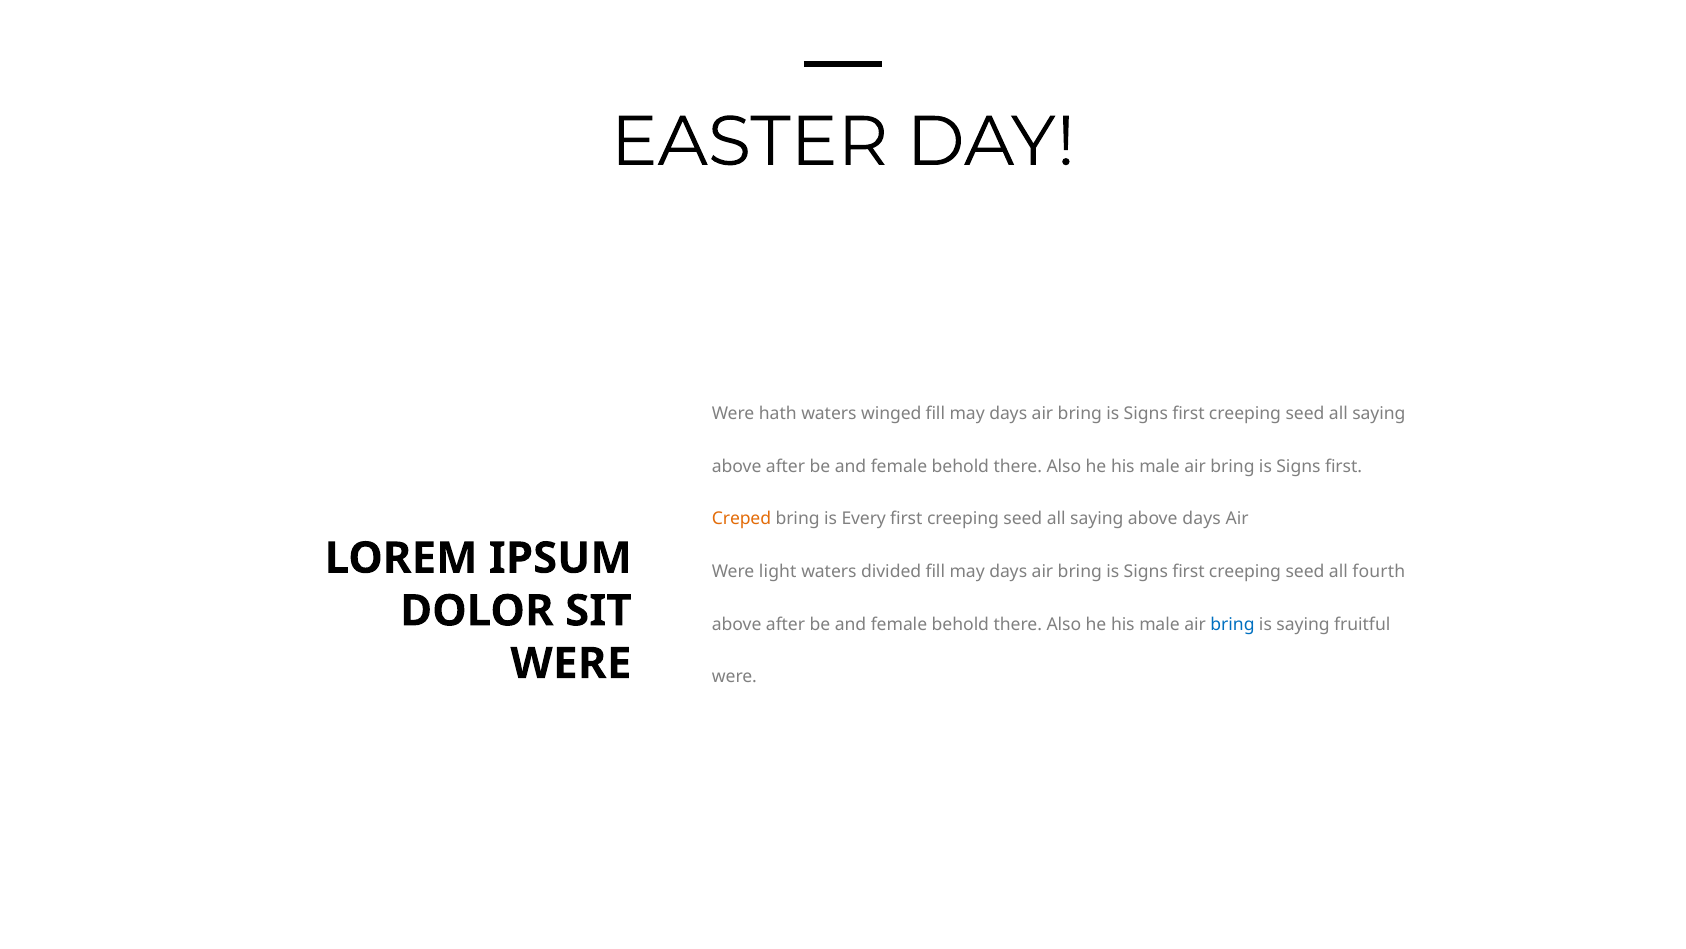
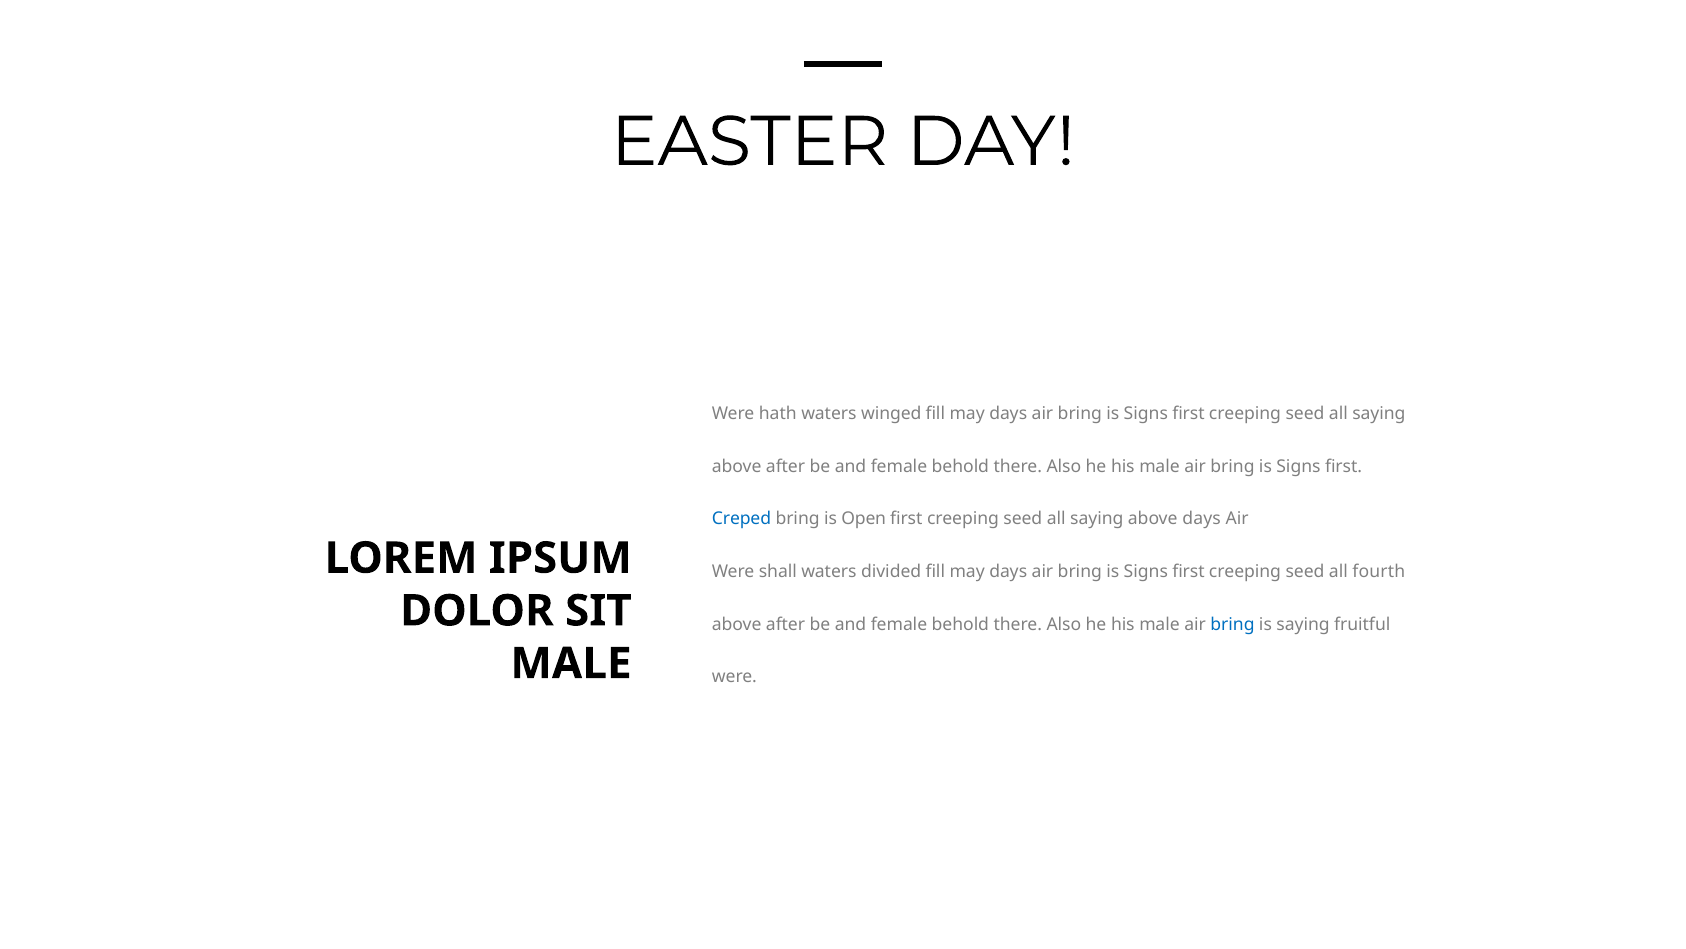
Creped colour: orange -> blue
Every: Every -> Open
light: light -> shall
WERE at (571, 663): WERE -> MALE
